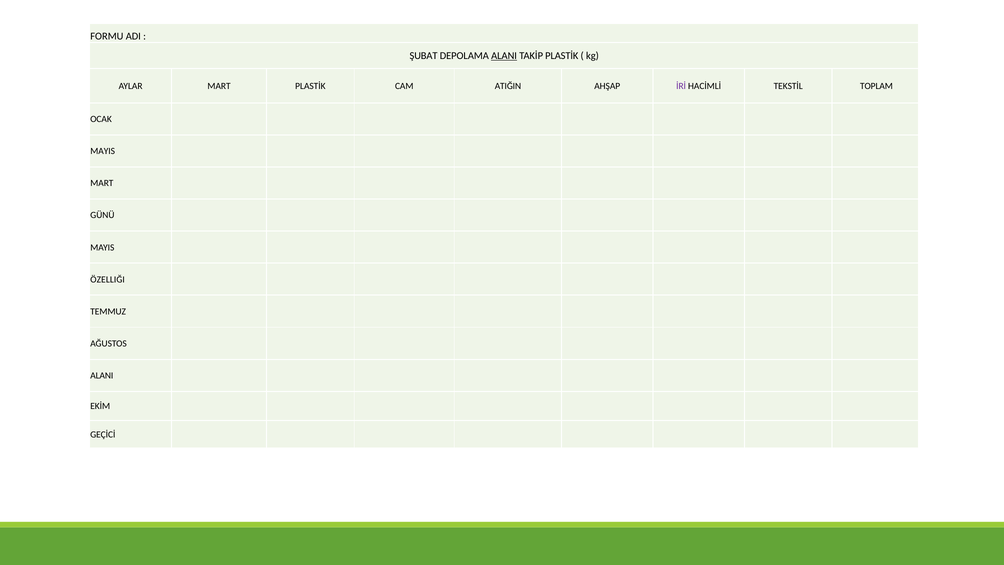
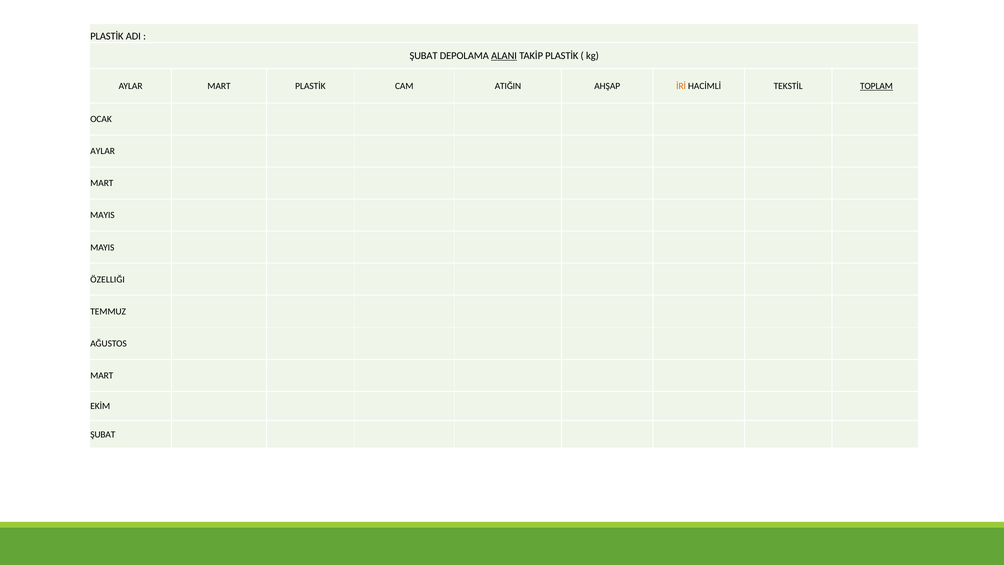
FORMU at (107, 36): FORMU -> PLASTİK
İRİ colour: purple -> orange
TOPLAM underline: none -> present
MAYIS at (103, 151): MAYIS -> AYLAR
GÜNÜ at (102, 215): GÜNÜ -> MAYIS
ALANI at (102, 376): ALANI -> MART
GEÇİCİ at (103, 434): GEÇİCİ -> ŞUBAT
